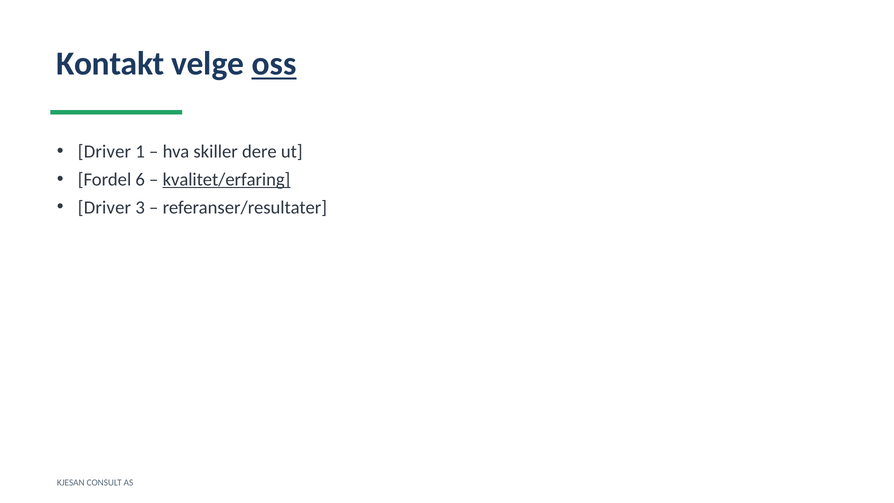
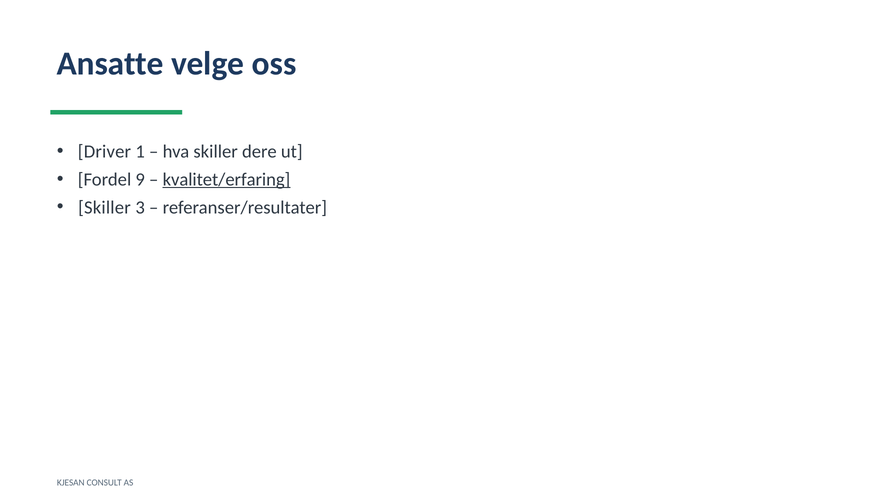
Kontakt: Kontakt -> Ansatte
oss underline: present -> none
6: 6 -> 9
Driver at (104, 207): Driver -> Skiller
